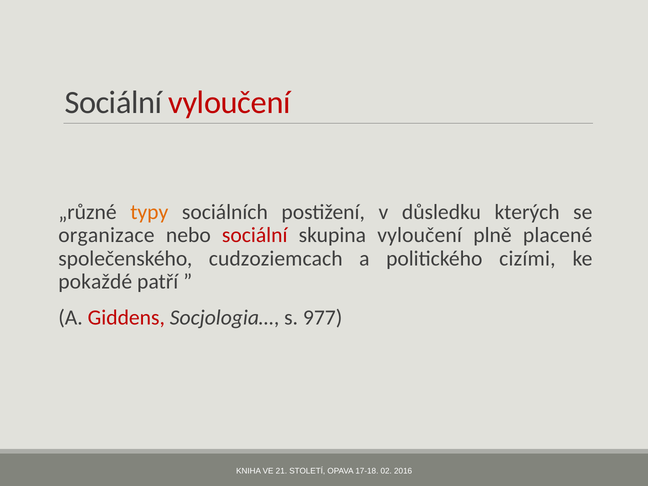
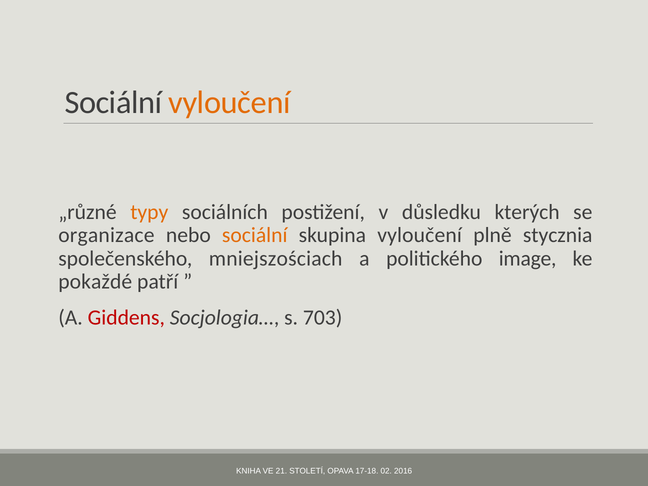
vyloučení at (229, 103) colour: red -> orange
sociální at (255, 235) colour: red -> orange
placené: placené -> stycznia
cudzoziemcach: cudzoziemcach -> mniejszościach
cizími: cizími -> image
977: 977 -> 703
